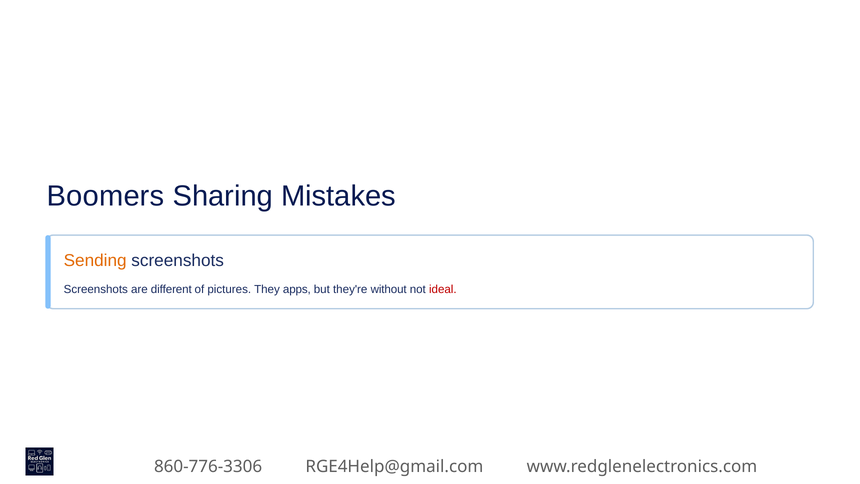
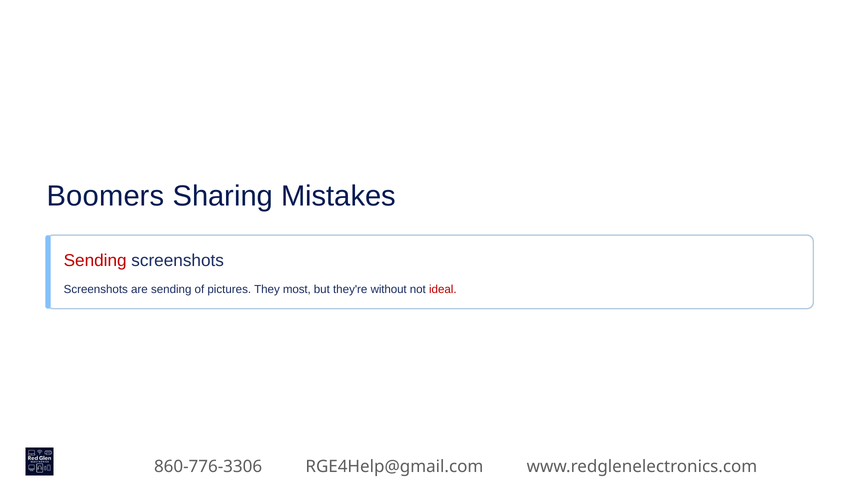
Sending at (95, 261) colour: orange -> red
are different: different -> sending
apps: apps -> most
